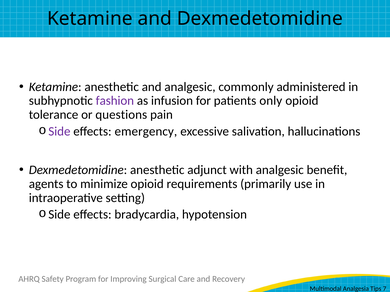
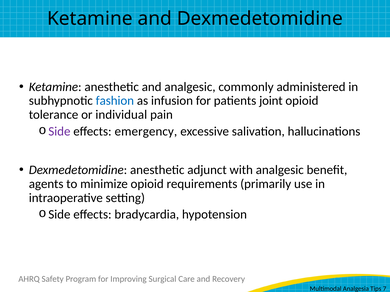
fashion colour: purple -> blue
only: only -> joint
questions: questions -> individual
